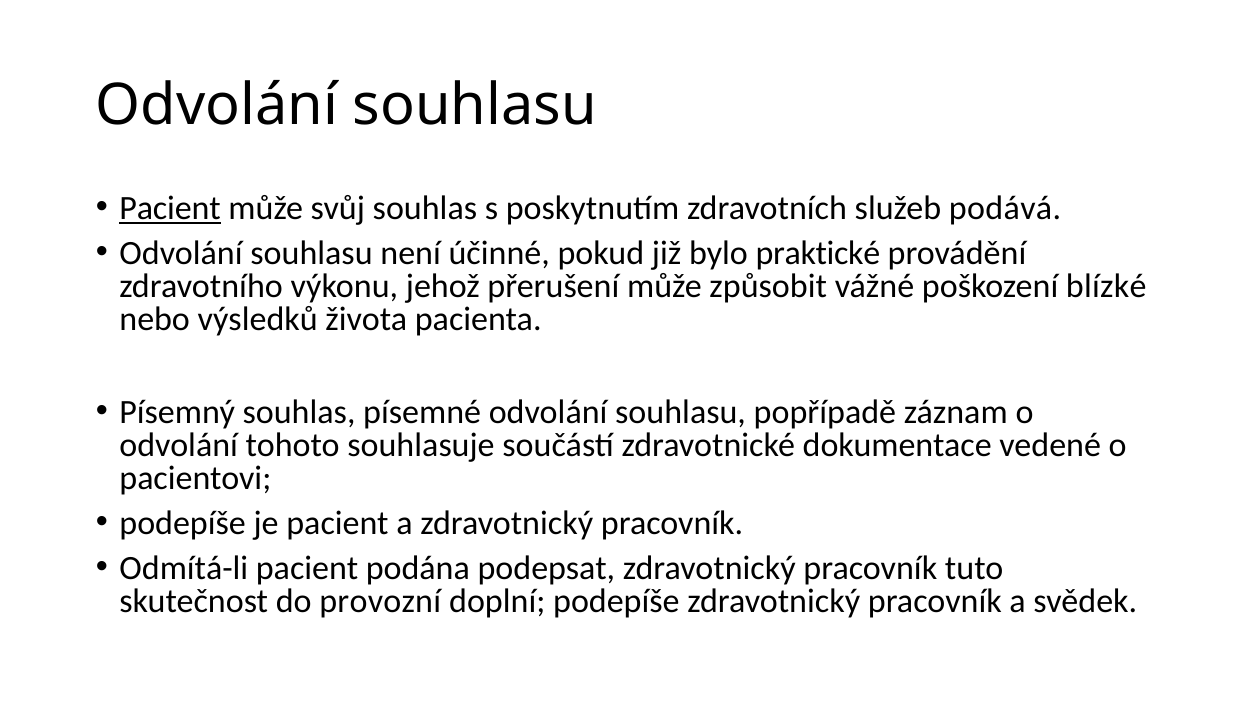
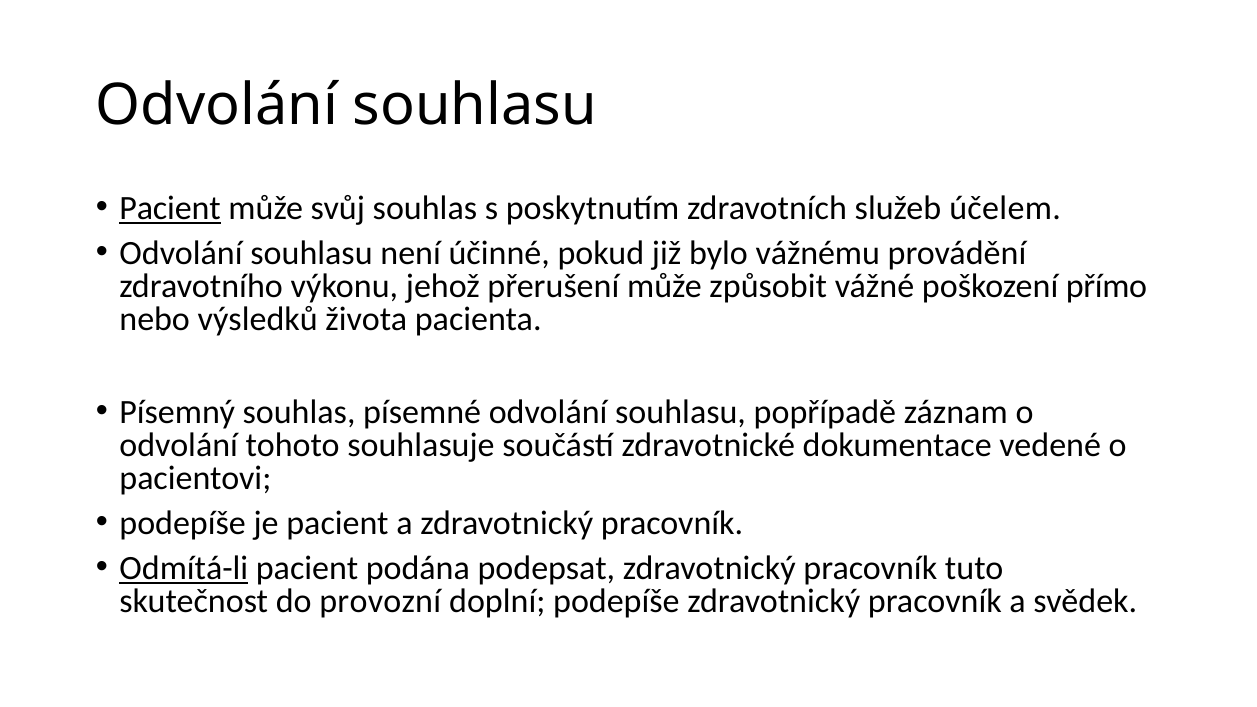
podává: podává -> účelem
praktické: praktické -> vážnému
blízké: blízké -> přímo
Odmítá-li underline: none -> present
